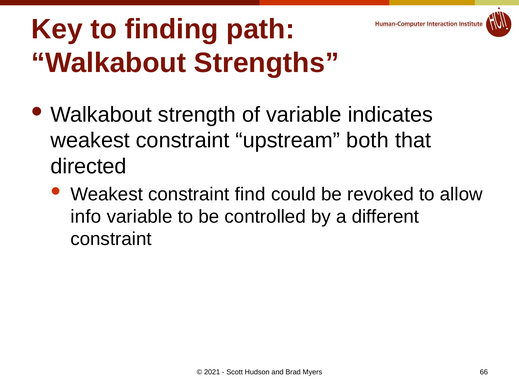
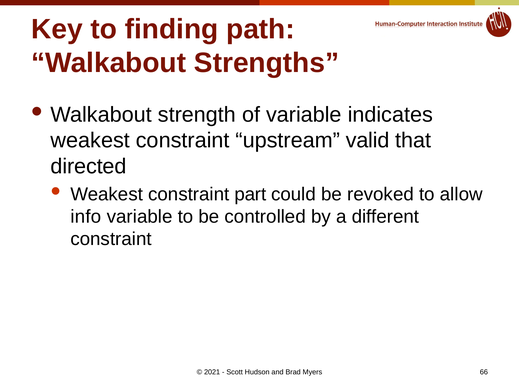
both: both -> valid
find: find -> part
